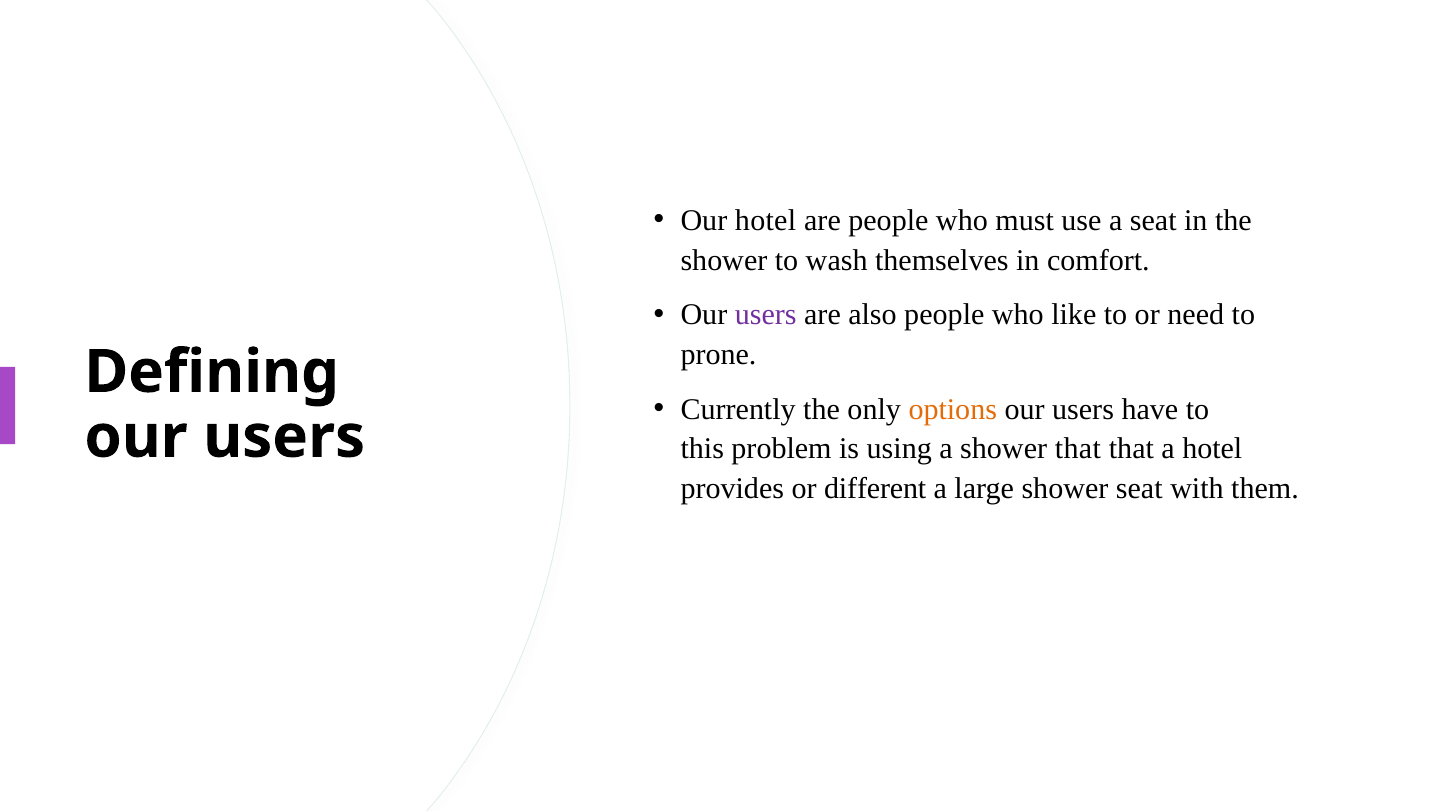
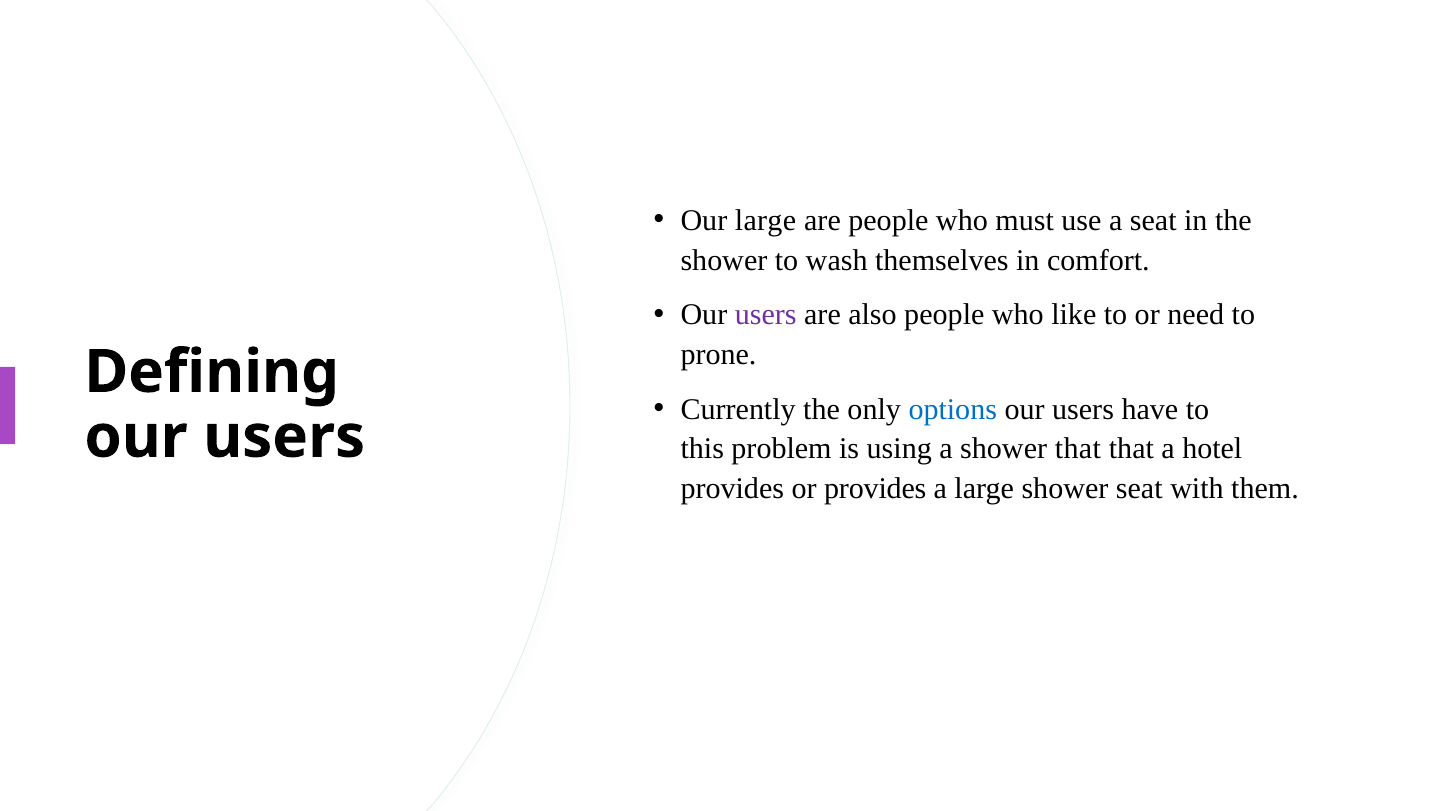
Our hotel: hotel -> large
options colour: orange -> blue
or different: different -> provides
